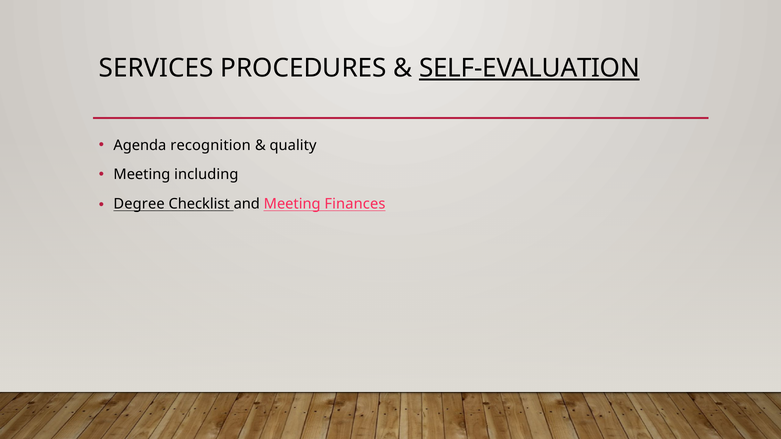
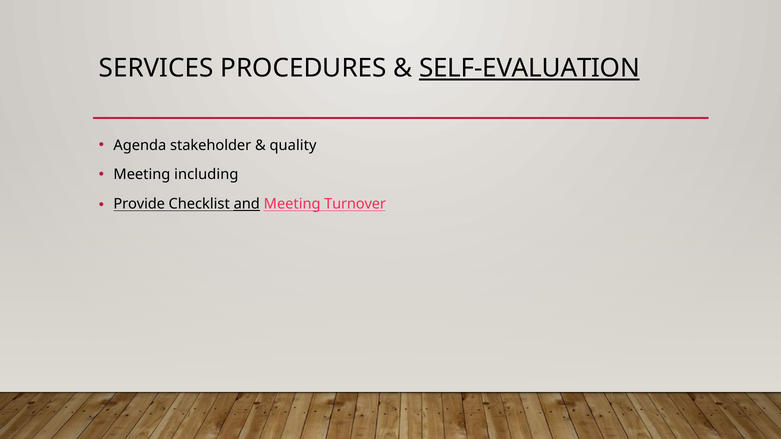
recognition: recognition -> stakeholder
Degree: Degree -> Provide
and underline: none -> present
Finances: Finances -> Turnover
